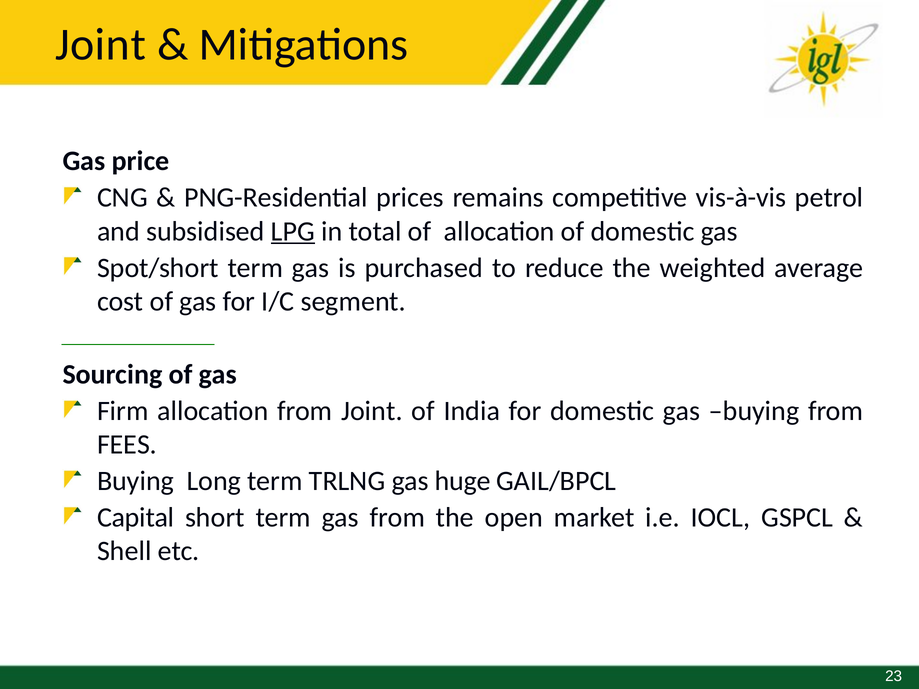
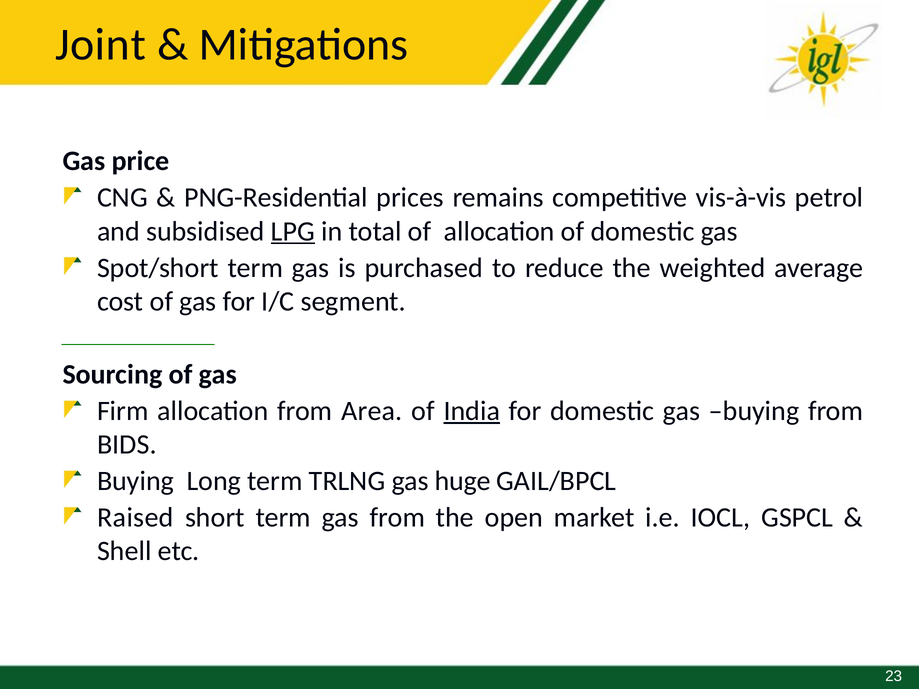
from Joint: Joint -> Area
India underline: none -> present
FEES: FEES -> BIDS
Capital: Capital -> Raised
